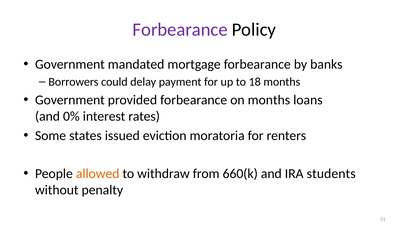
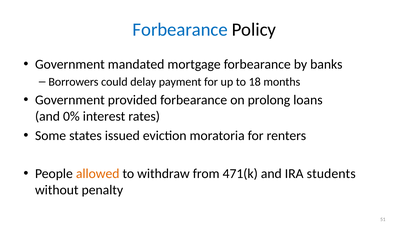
Forbearance at (180, 30) colour: purple -> blue
on months: months -> prolong
660(k: 660(k -> 471(k
